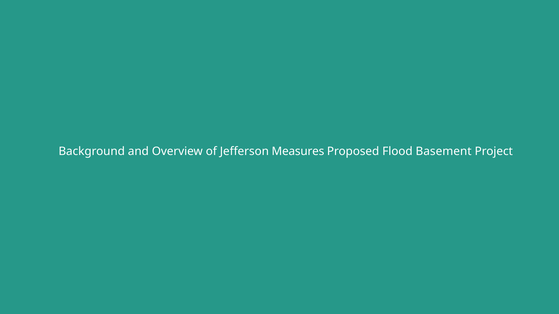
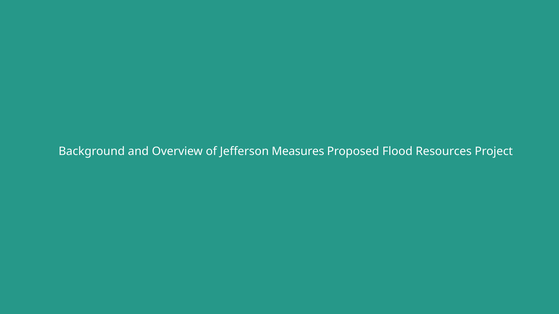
Basement: Basement -> Resources
